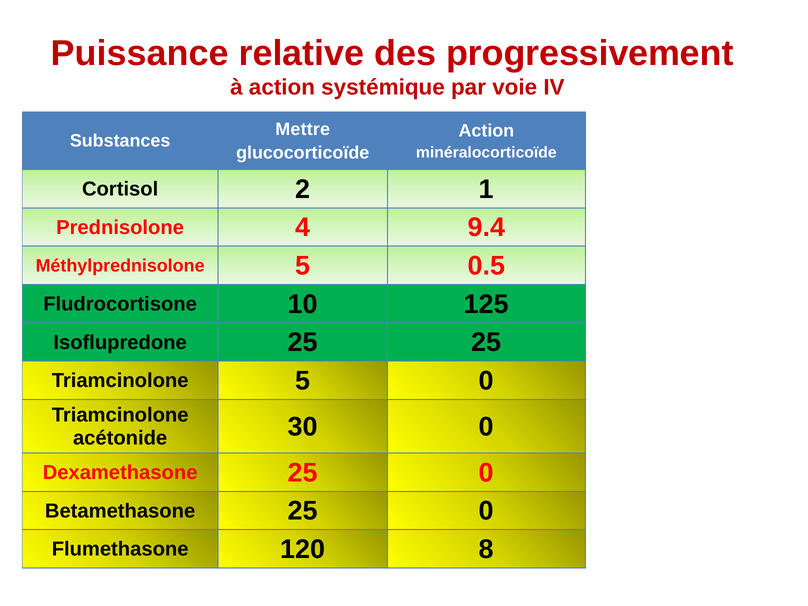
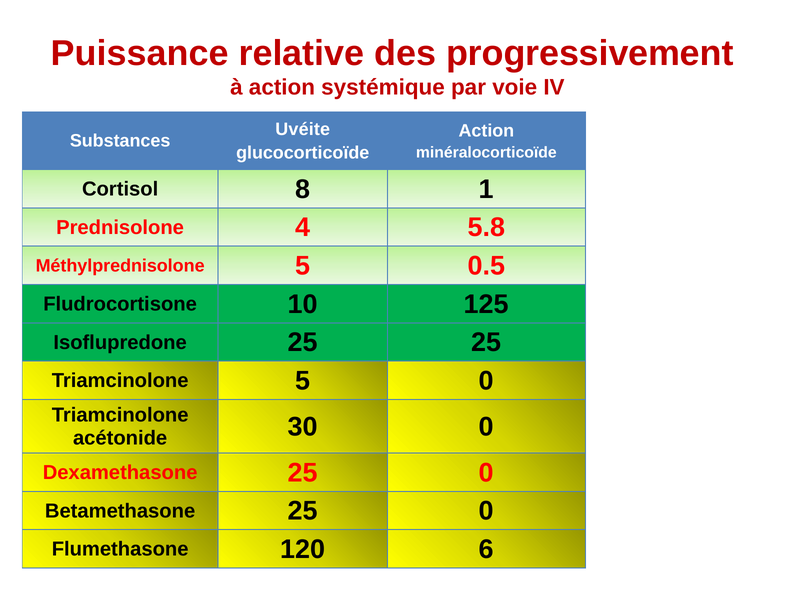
Mettre: Mettre -> Uvéite
2: 2 -> 8
9.4: 9.4 -> 5.8
8: 8 -> 6
